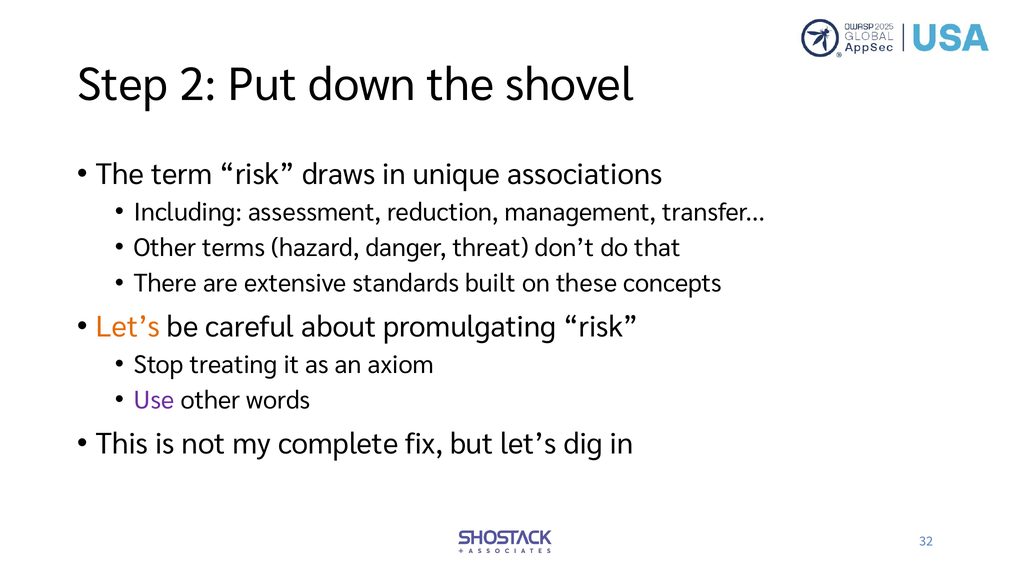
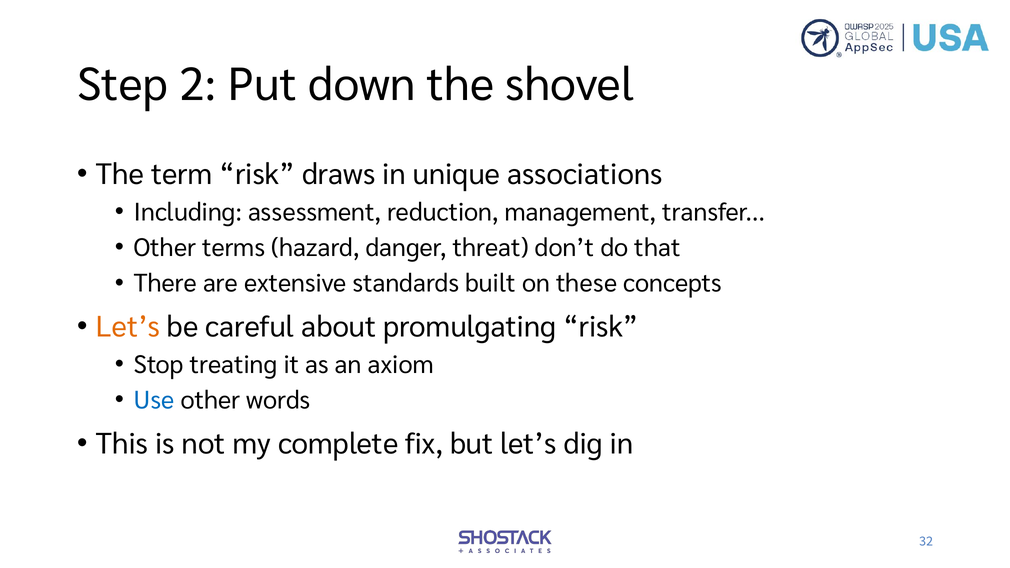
Use colour: purple -> blue
